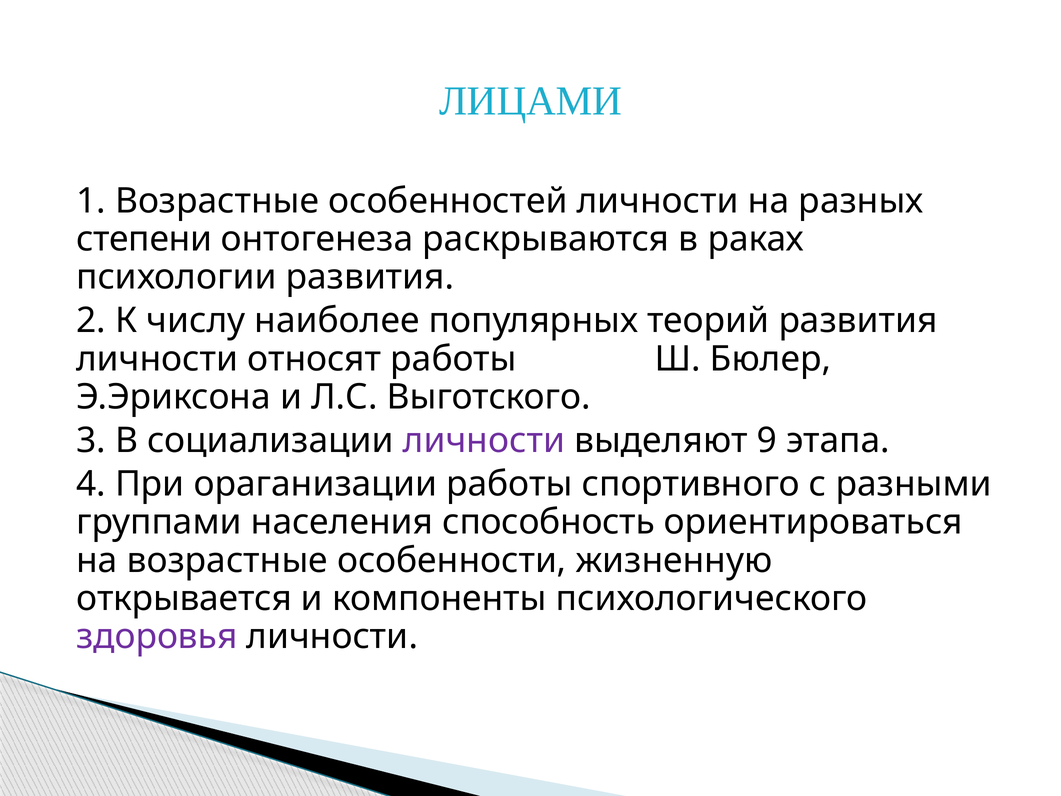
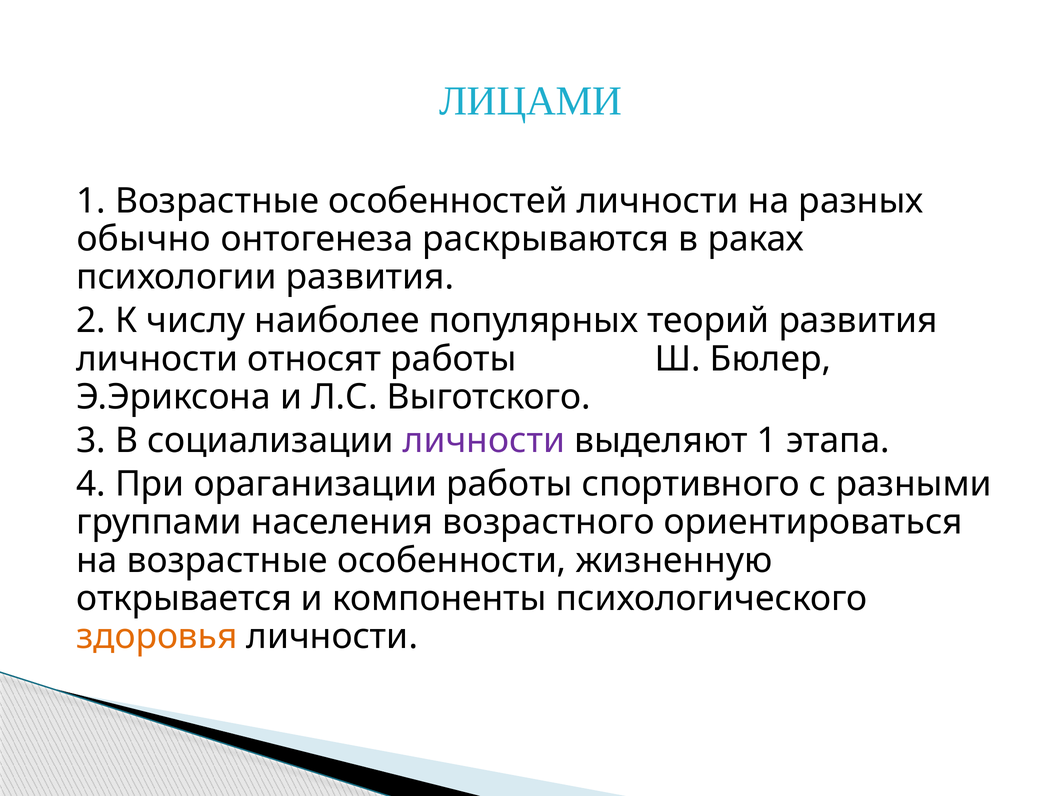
степени: степени -> обычно
выделяют 9: 9 -> 1
способность: способность -> возрастного
здоровья colour: purple -> orange
